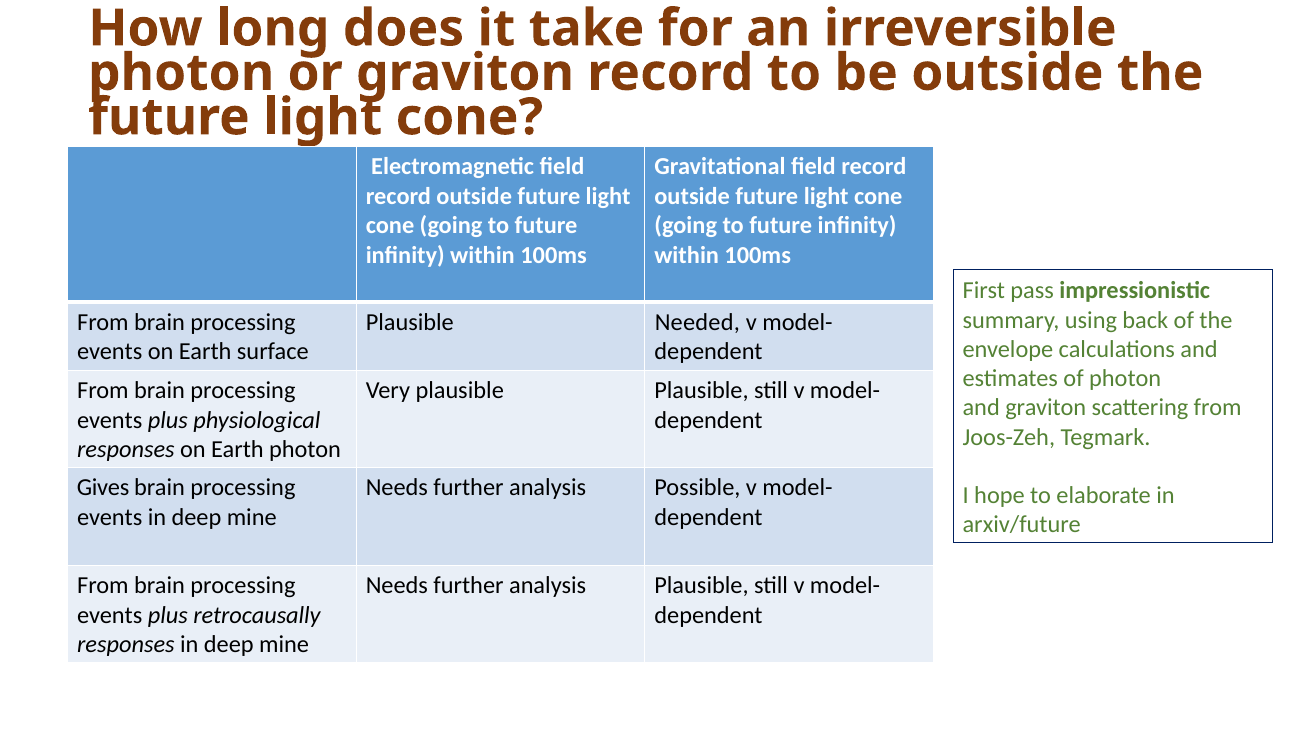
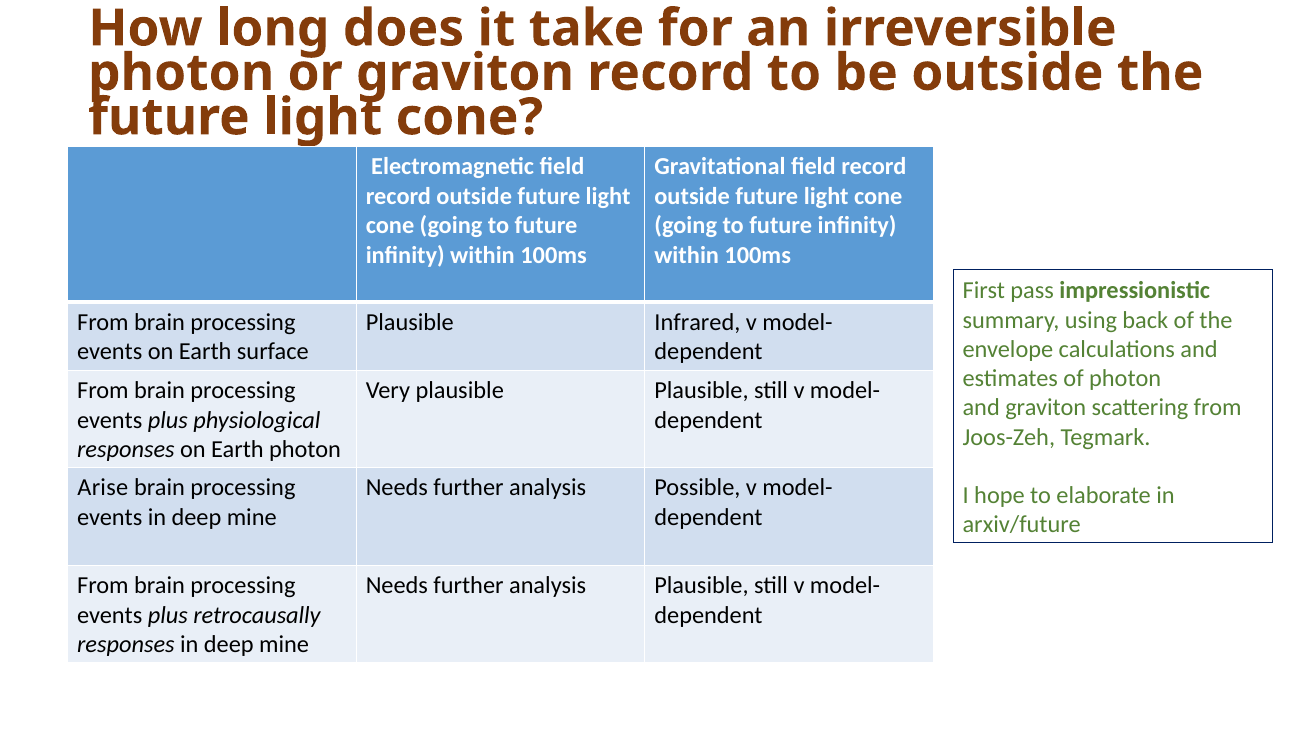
Needed: Needed -> Infrared
Gives: Gives -> Arise
